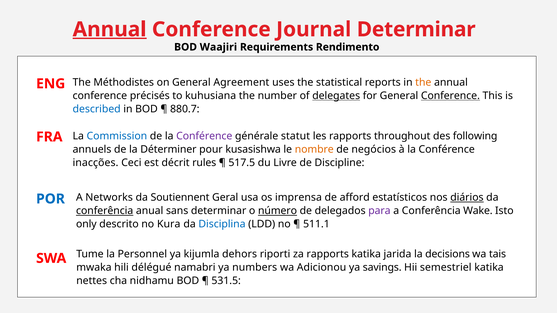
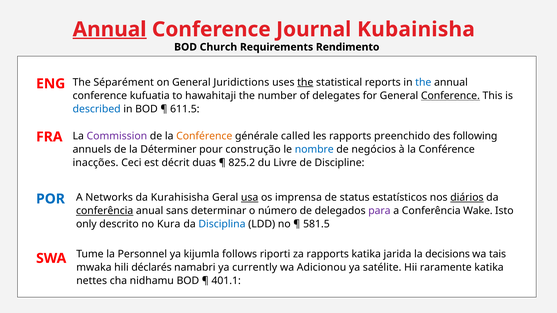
Journal Determinar: Determinar -> Kubainisha
Waajiri: Waajiri -> Church
Méthodistes: Méthodistes -> Séparément
Agreement: Agreement -> Juridictions
the at (305, 82) underline: none -> present
the at (423, 82) colour: orange -> blue
précisés: précisés -> kufuatia
kuhusiana: kuhusiana -> hawahitaji
delegates underline: present -> none
880.7: 880.7 -> 611.5
Commission colour: blue -> purple
Conférence at (204, 136) colour: purple -> orange
statut: statut -> called
throughout: throughout -> preenchido
kusasishwa: kusasishwa -> construção
nombre colour: orange -> blue
rules: rules -> duas
517.5: 517.5 -> 825.2
Soutiennent: Soutiennent -> Kurahisisha
usa underline: none -> present
afford: afford -> status
número underline: present -> none
511.1: 511.1 -> 581.5
dehors: dehors -> follows
délégué: délégué -> déclarés
numbers: numbers -> currently
savings: savings -> satélite
semestriel: semestriel -> raramente
531.5: 531.5 -> 401.1
